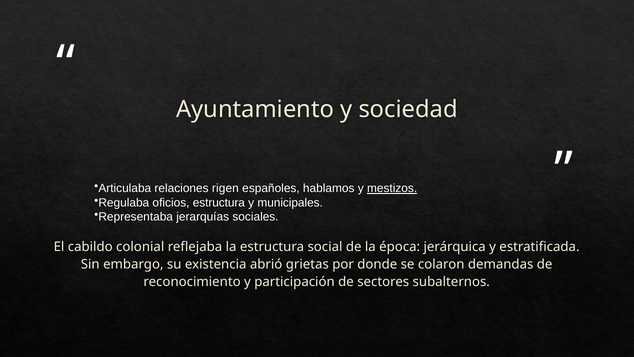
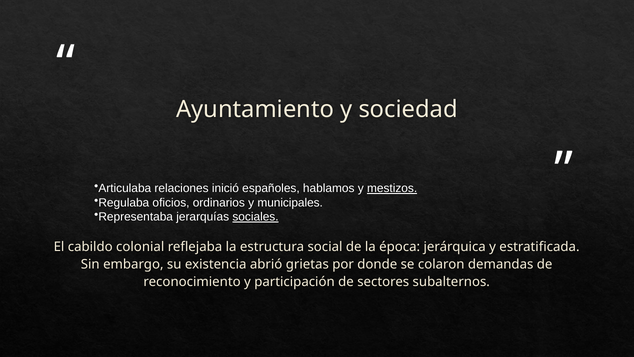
rigen: rigen -> inició
oficios estructura: estructura -> ordinarios
sociales underline: none -> present
